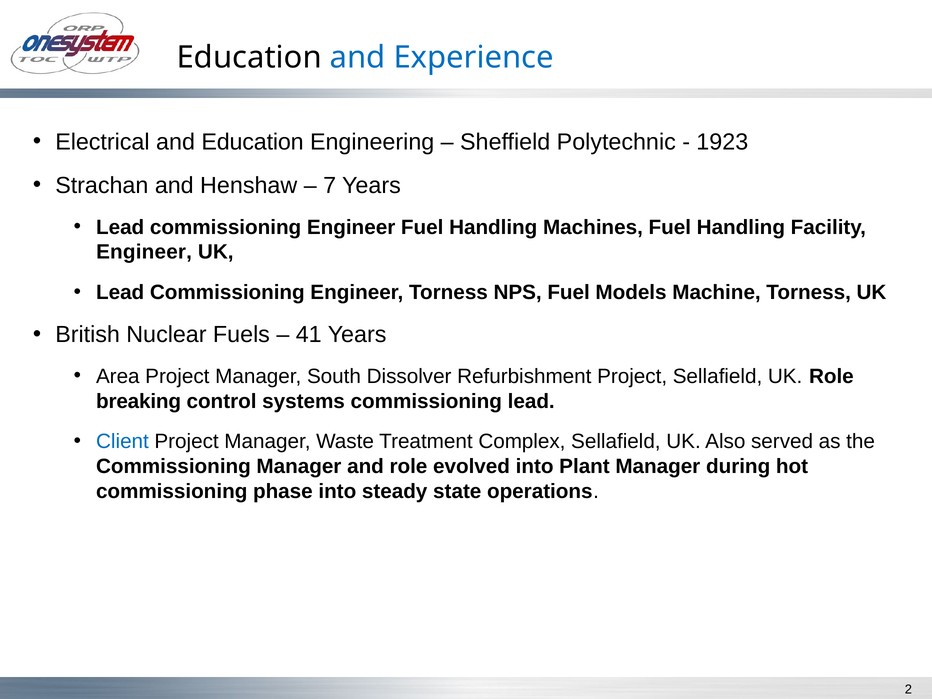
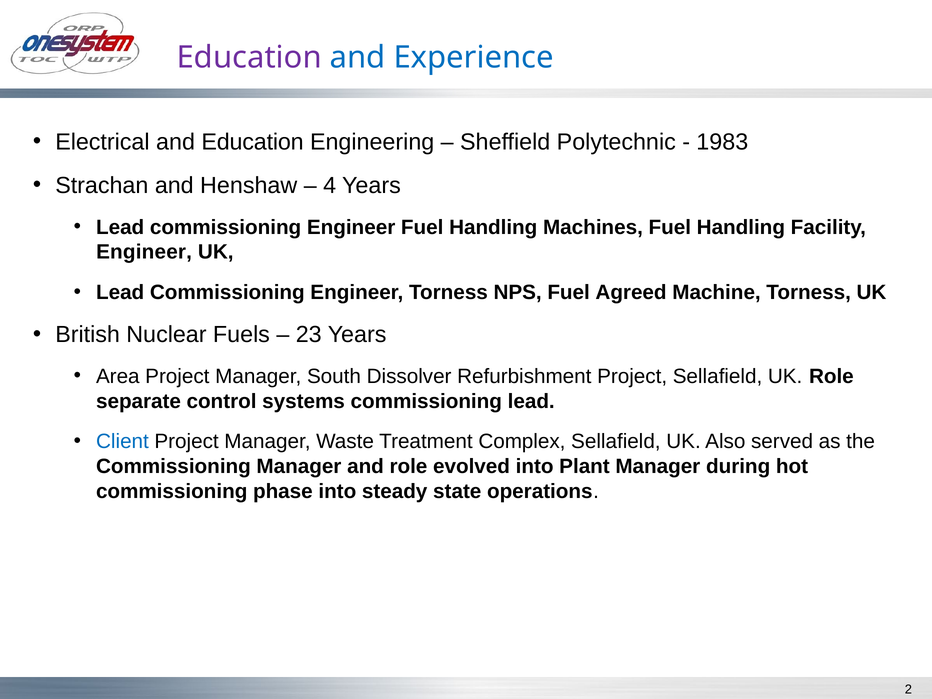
Education at (249, 58) colour: black -> purple
1923: 1923 -> 1983
7: 7 -> 4
Models: Models -> Agreed
41: 41 -> 23
breaking: breaking -> separate
